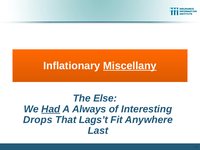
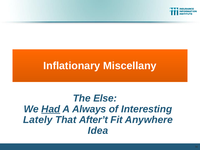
Miscellany underline: present -> none
Drops: Drops -> Lately
Lags’t: Lags’t -> After’t
Last: Last -> Idea
